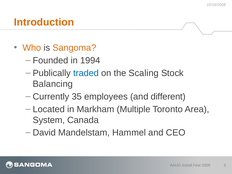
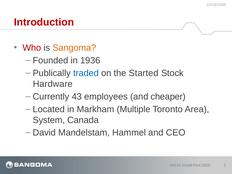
Introduction colour: orange -> red
Who colour: orange -> red
1994: 1994 -> 1936
Scaling: Scaling -> Started
Balancing: Balancing -> Hardware
35: 35 -> 43
different: different -> cheaper
